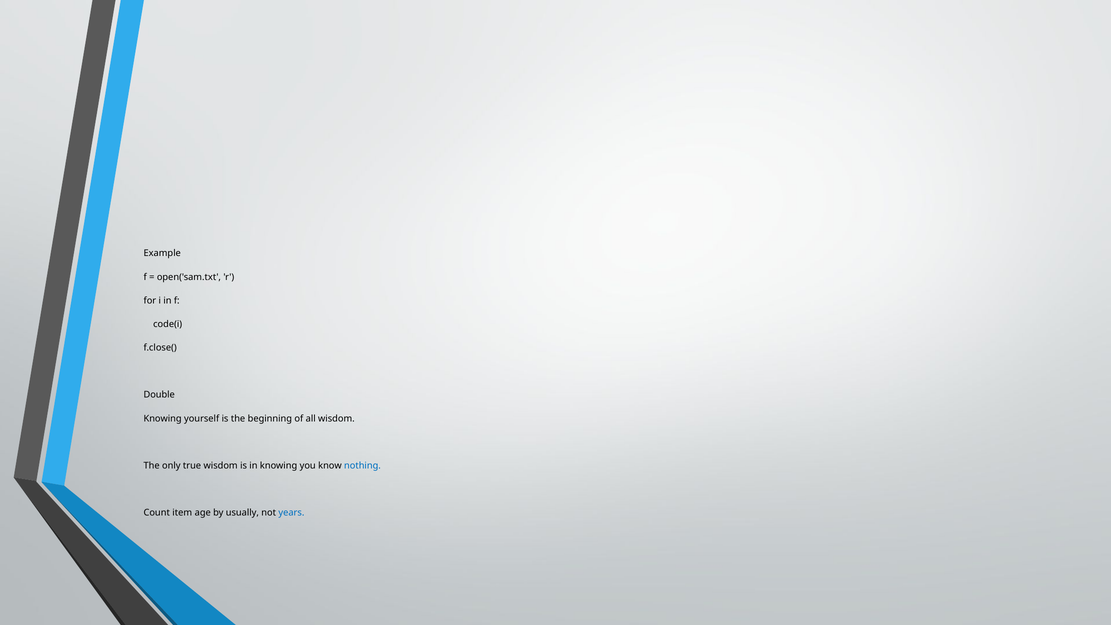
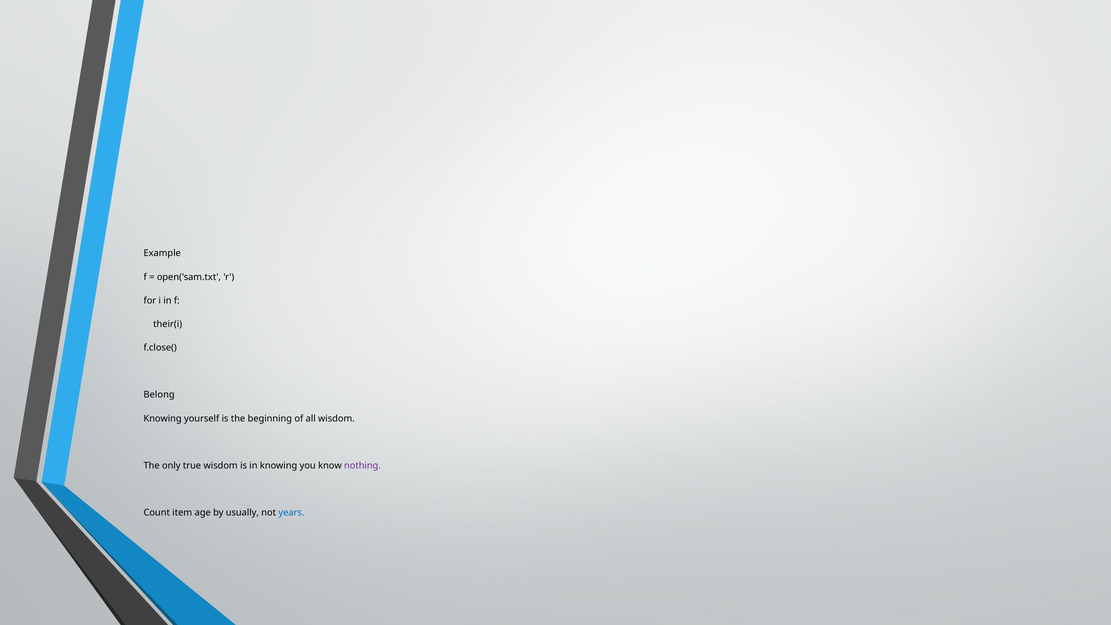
code(i: code(i -> their(i
Double: Double -> Belong
nothing colour: blue -> purple
